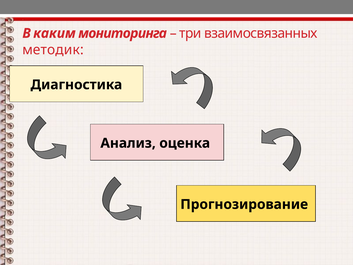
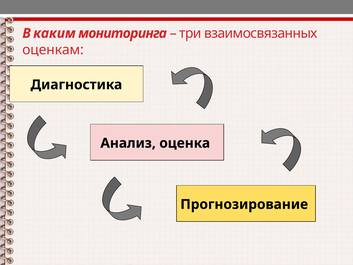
методик: методик -> оценкам
